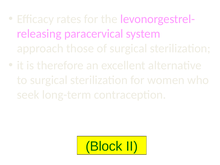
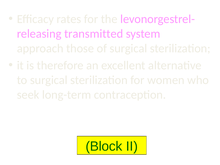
paracervical: paracervical -> transmitted
